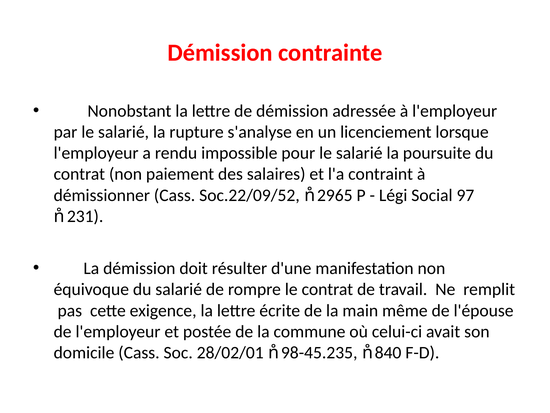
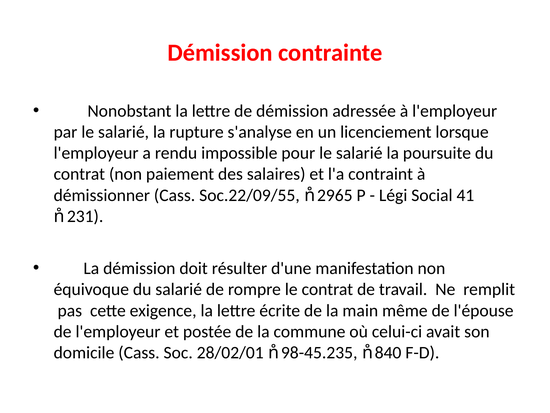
Soc.22/09/52: Soc.22/09/52 -> Soc.22/09/55
97: 97 -> 41
